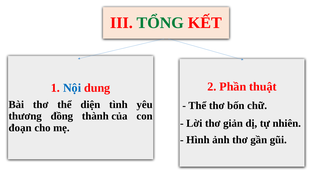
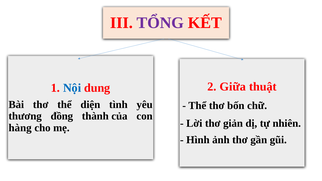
TỔNG colour: green -> purple
Phần: Phần -> Giữa
đoạn: đoạn -> hàng
